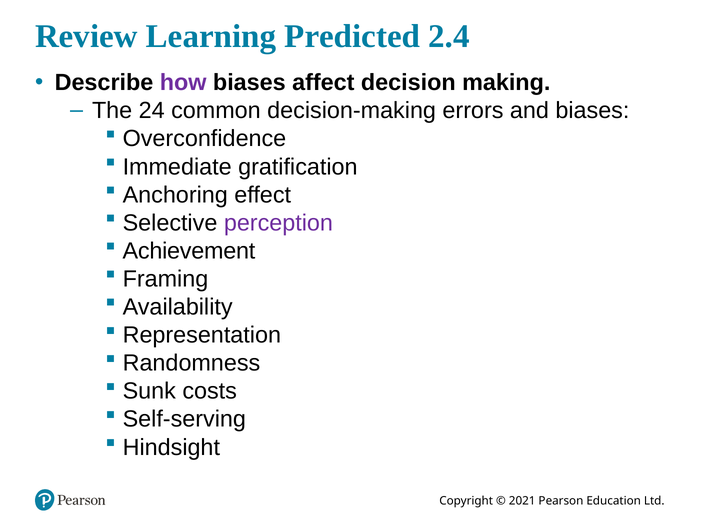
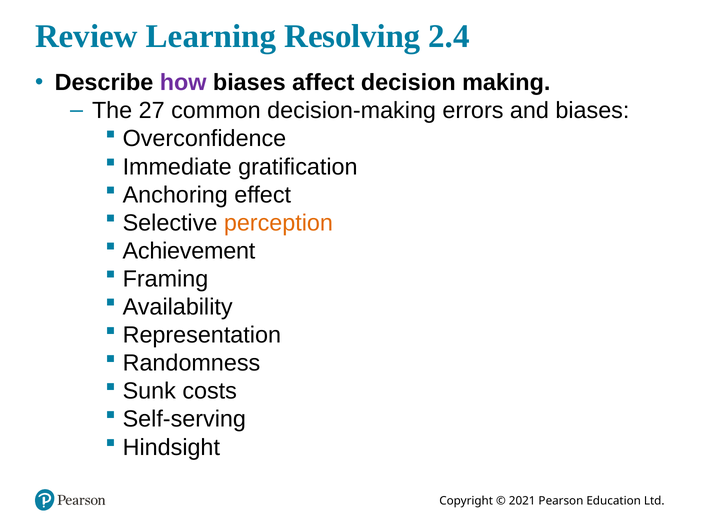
Predicted: Predicted -> Resolving
24: 24 -> 27
perception colour: purple -> orange
